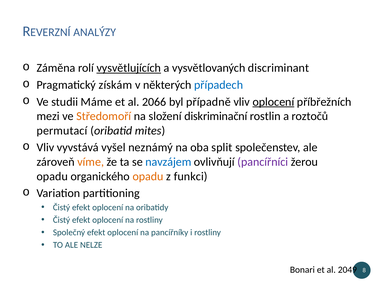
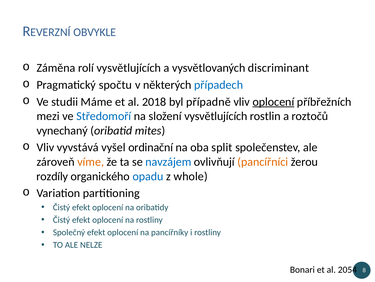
ANALÝZY: ANALÝZY -> OBVYKLE
vysvětlujících at (129, 68) underline: present -> none
získám: získám -> spočtu
2066: 2066 -> 2018
Středomoří colour: orange -> blue
složení diskriminační: diskriminační -> vysvětlujících
permutací: permutací -> vynechaný
neznámý: neznámý -> ordinační
pancířníci colour: purple -> orange
opadu at (52, 176): opadu -> rozdíly
opadu at (148, 176) colour: orange -> blue
funkci: funkci -> whole
2049: 2049 -> 2054
